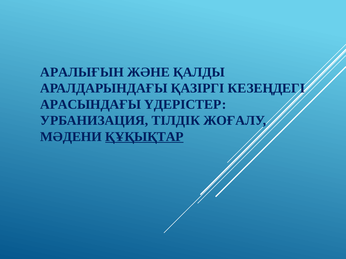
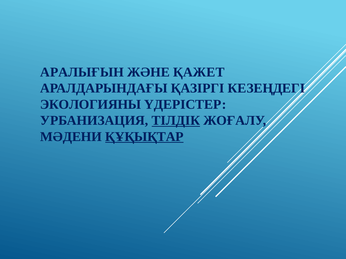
ҚАЛДЫ: ҚАЛДЫ -> ҚАЖЕТ
АРАСЫНДАҒЫ: АРАСЫНДАҒЫ -> ЭКОЛОГИЯНЫ
ТІЛДІК underline: none -> present
